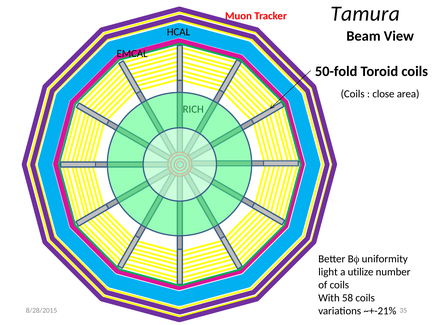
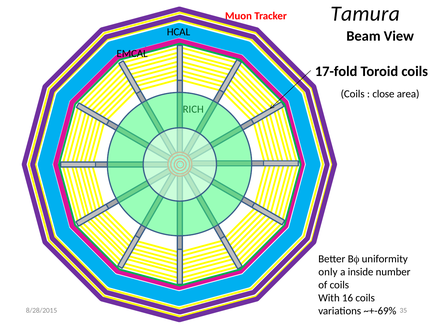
50-fold: 50-fold -> 17-fold
light: light -> only
utilize: utilize -> inside
58: 58 -> 16
~+-21%: ~+-21% -> ~+-69%
